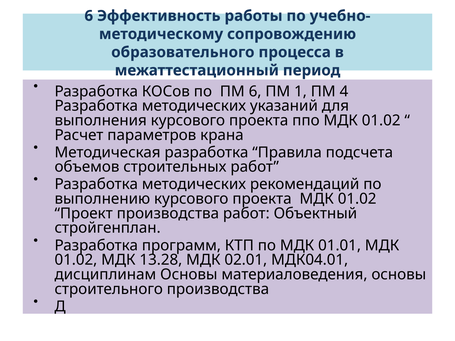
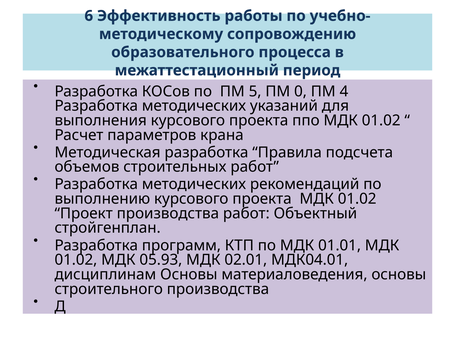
ПМ 6: 6 -> 5
1: 1 -> 0
13.28: 13.28 -> 05.93
